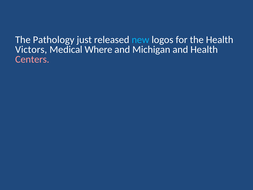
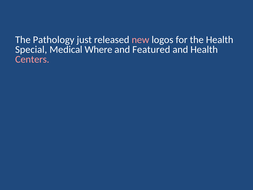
new colour: light blue -> pink
Victors: Victors -> Special
Michigan: Michigan -> Featured
